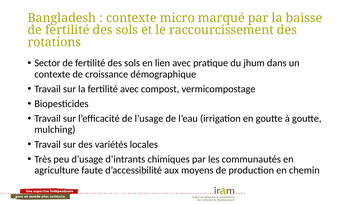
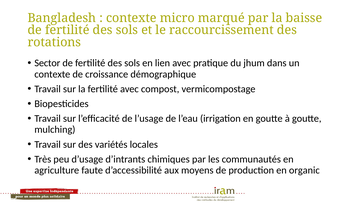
chemin: chemin -> organic
